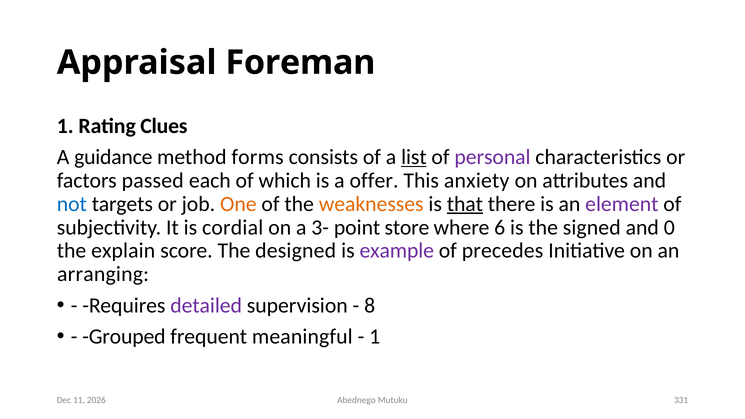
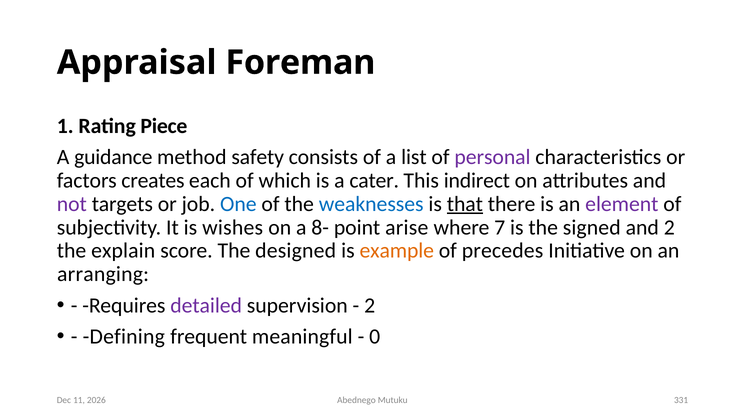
Clues: Clues -> Piece
forms: forms -> safety
list underline: present -> none
passed: passed -> creates
offer: offer -> cater
anxiety: anxiety -> indirect
not colour: blue -> purple
One colour: orange -> blue
weaknesses colour: orange -> blue
cordial: cordial -> wishes
3-: 3- -> 8-
store: store -> arise
6: 6 -> 7
and 0: 0 -> 2
example colour: purple -> orange
8 at (370, 305): 8 -> 2
Grouped: Grouped -> Defining
1 at (375, 337): 1 -> 0
